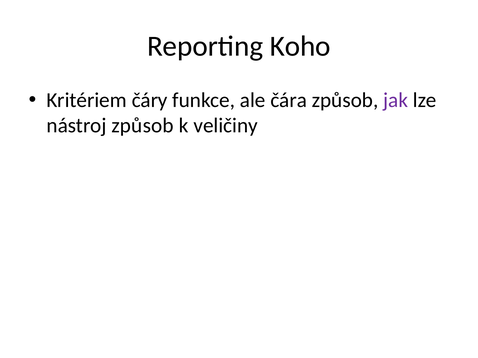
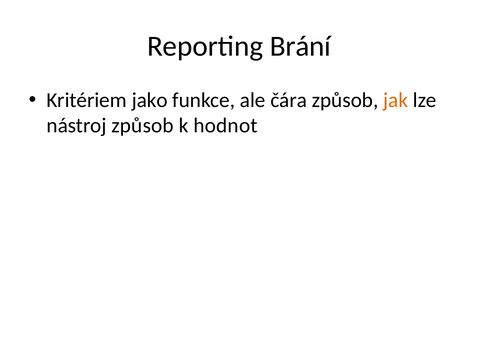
Koho: Koho -> Brání
čáry: čáry -> jako
jak colour: purple -> orange
veličiny: veličiny -> hodnot
